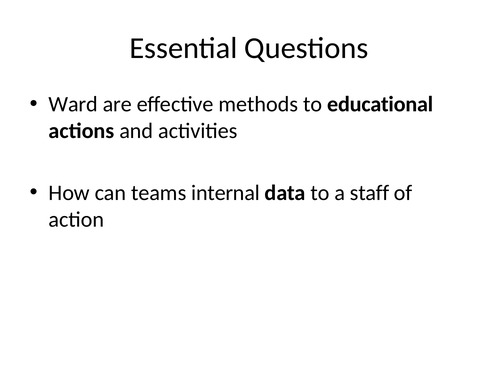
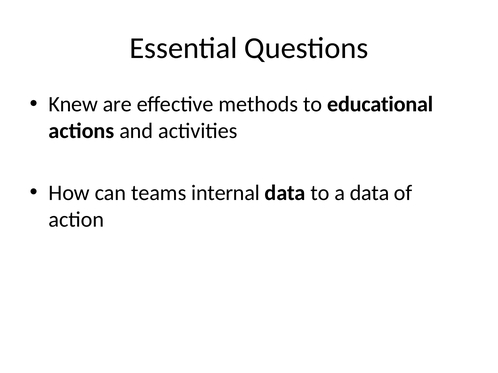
Ward: Ward -> Knew
a staff: staff -> data
